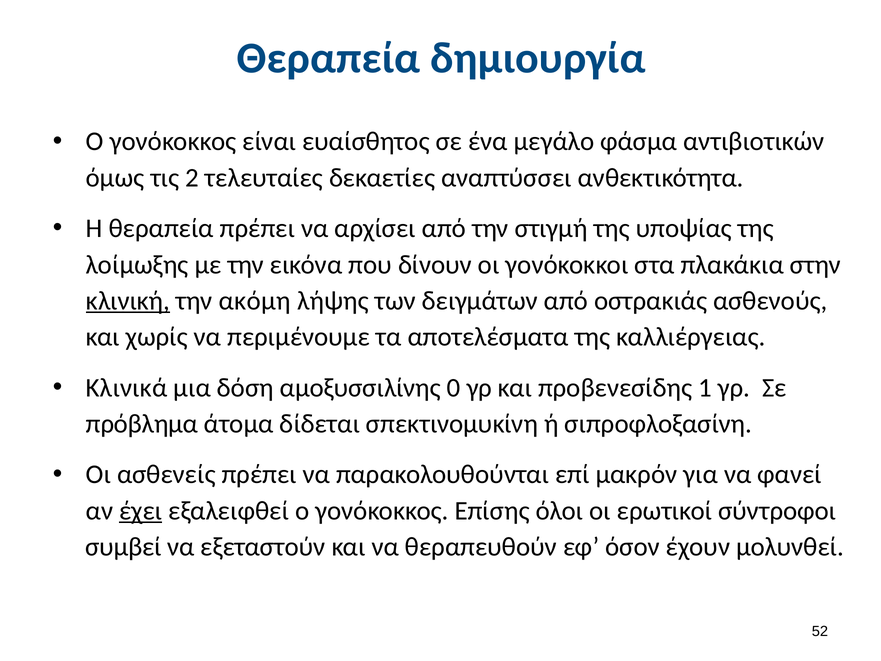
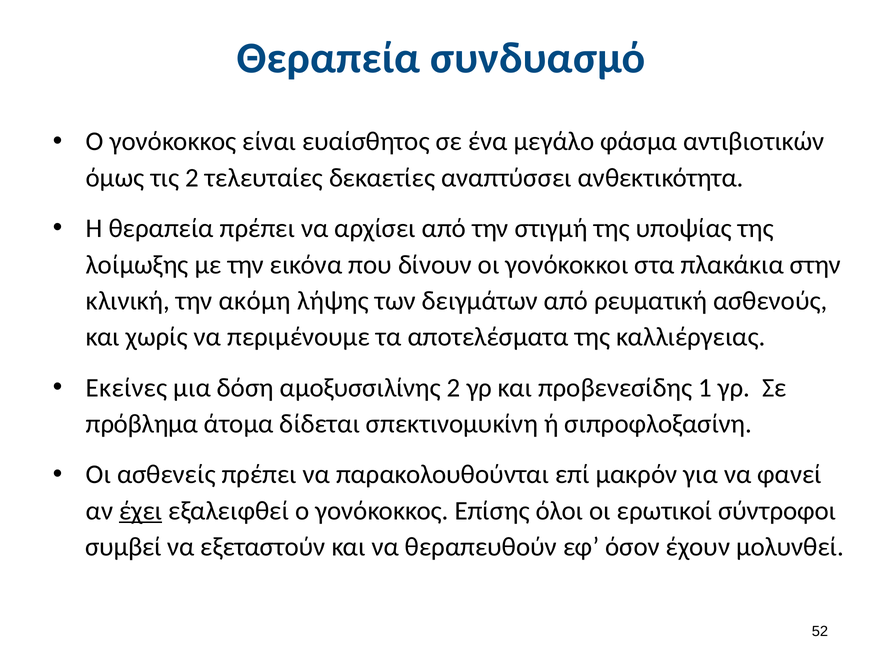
δημιουργία: δημιουργία -> συνδυασμό
κλινική underline: present -> none
οστρακιάς: οστρακιάς -> ρευματική
Κλινικά: Κλινικά -> Εκείνες
αμοξυσσιλίνης 0: 0 -> 2
